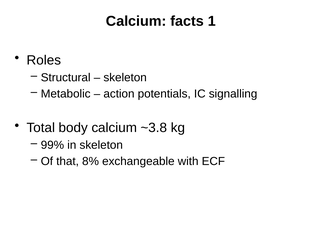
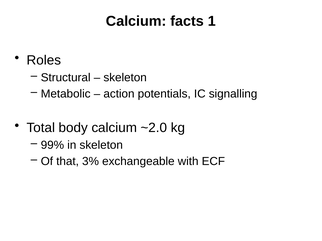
~3.8: ~3.8 -> ~2.0
8%: 8% -> 3%
